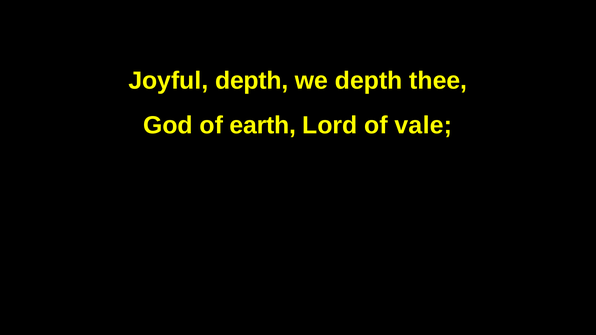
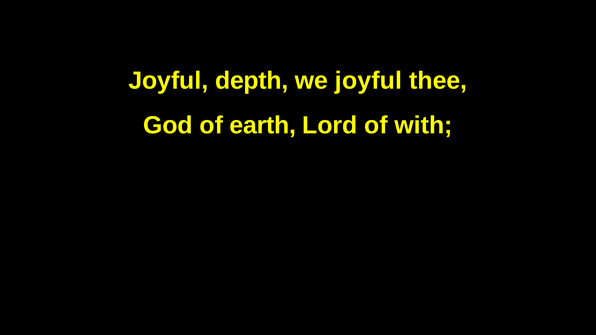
we depth: depth -> joyful
vale: vale -> with
